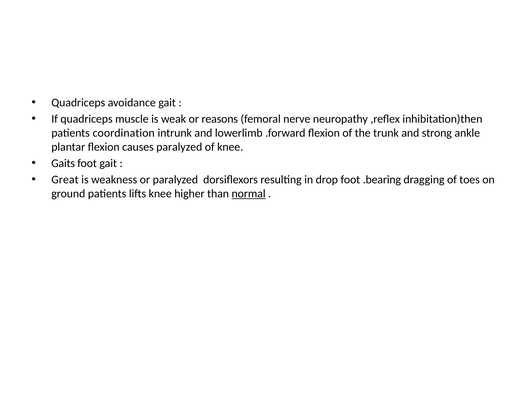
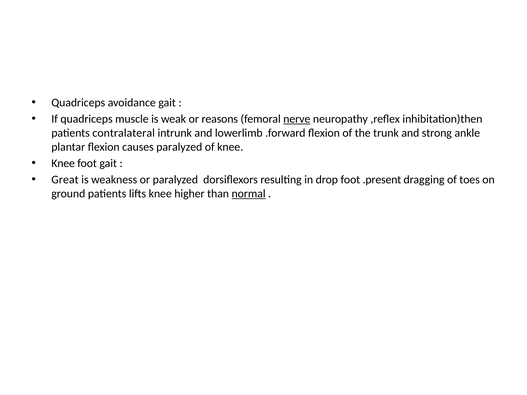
nerve underline: none -> present
coordination: coordination -> contralateral
Gaits at (63, 163): Gaits -> Knee
.bearing: .bearing -> .present
